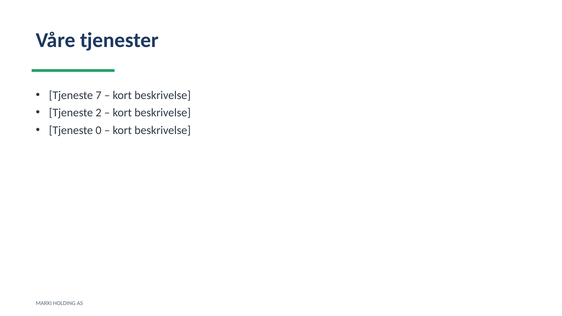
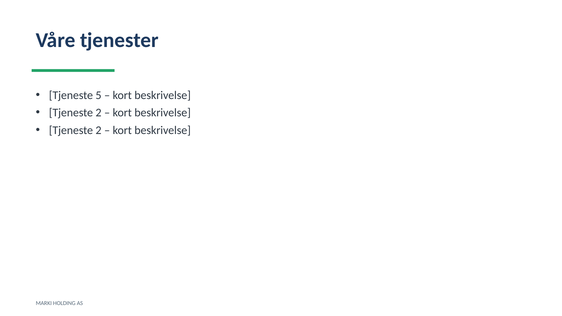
7: 7 -> 5
0 at (99, 130): 0 -> 2
